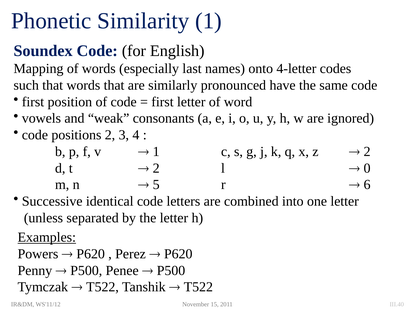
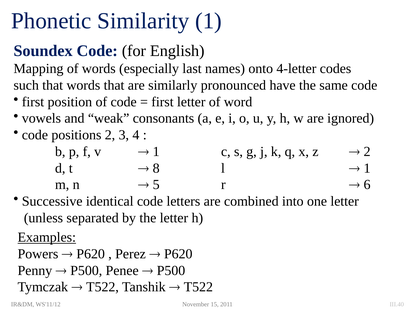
2 at (156, 168): 2 -> 8
0 at (367, 168): 0 -> 1
